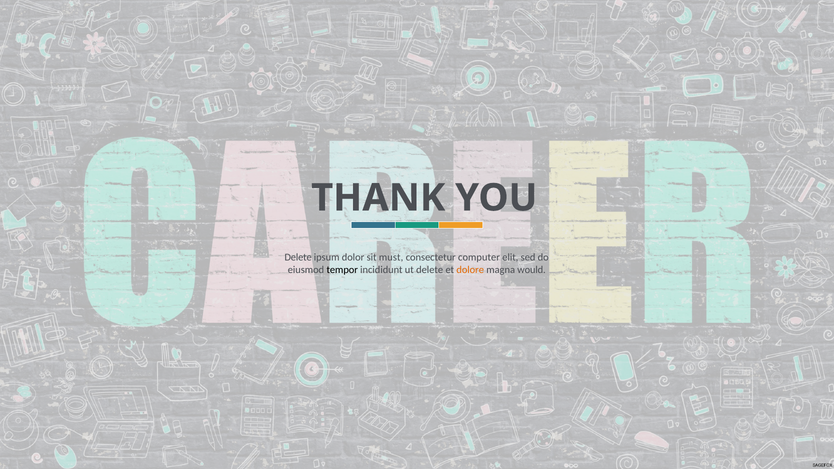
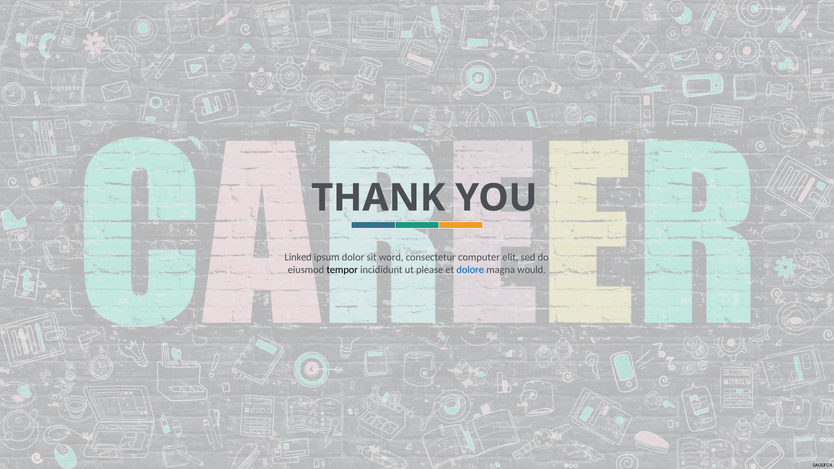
Delete at (298, 257): Delete -> Linked
must: must -> word
ut delete: delete -> please
dolore colour: orange -> blue
